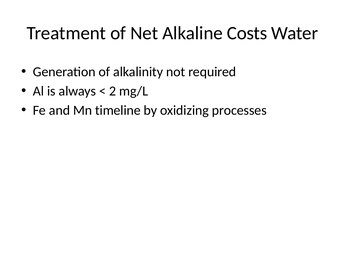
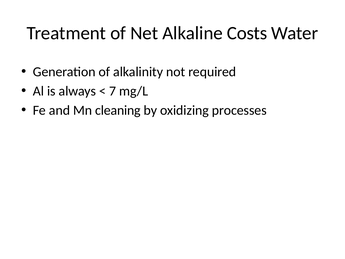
2: 2 -> 7
timeline: timeline -> cleaning
